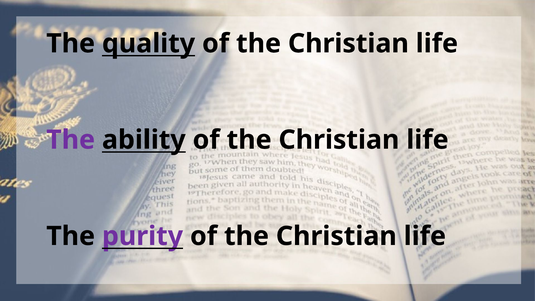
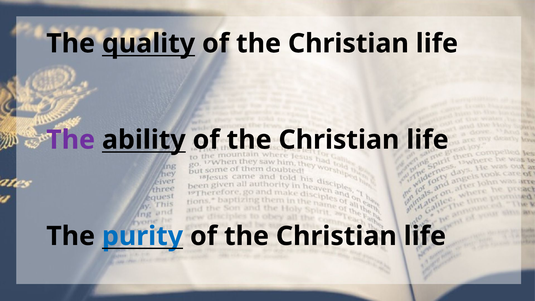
purity colour: purple -> blue
